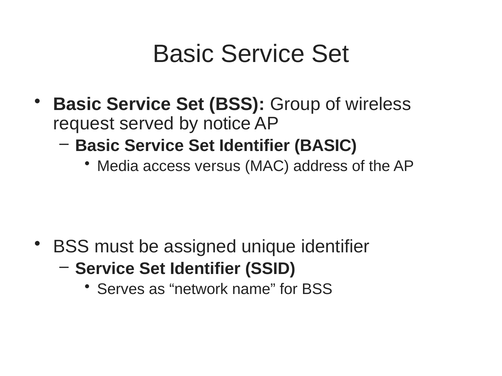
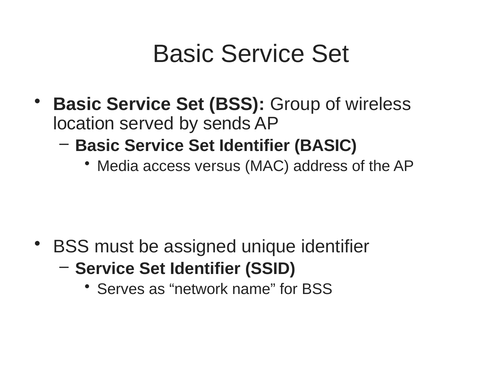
request: request -> location
notice: notice -> sends
